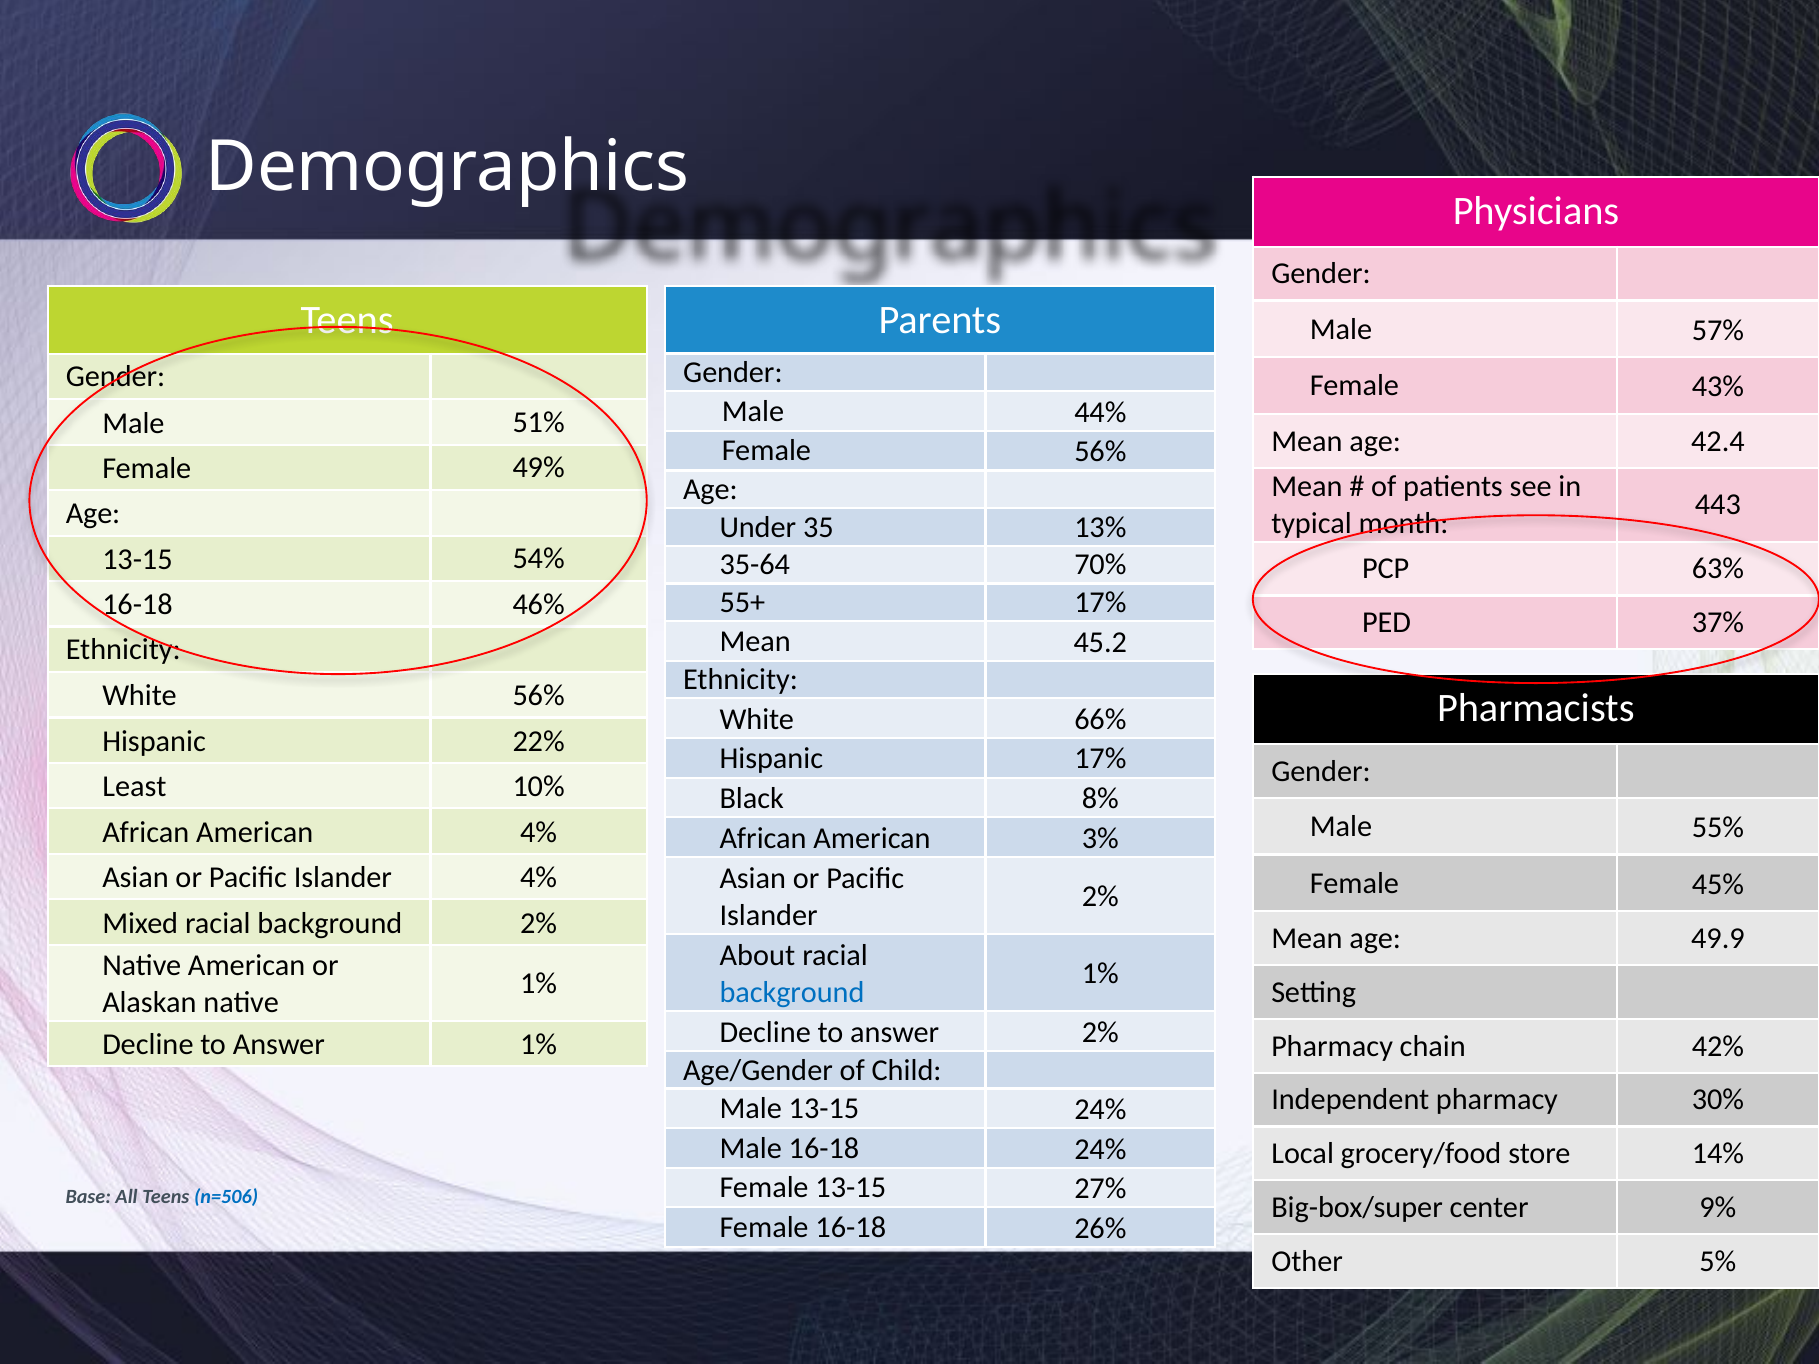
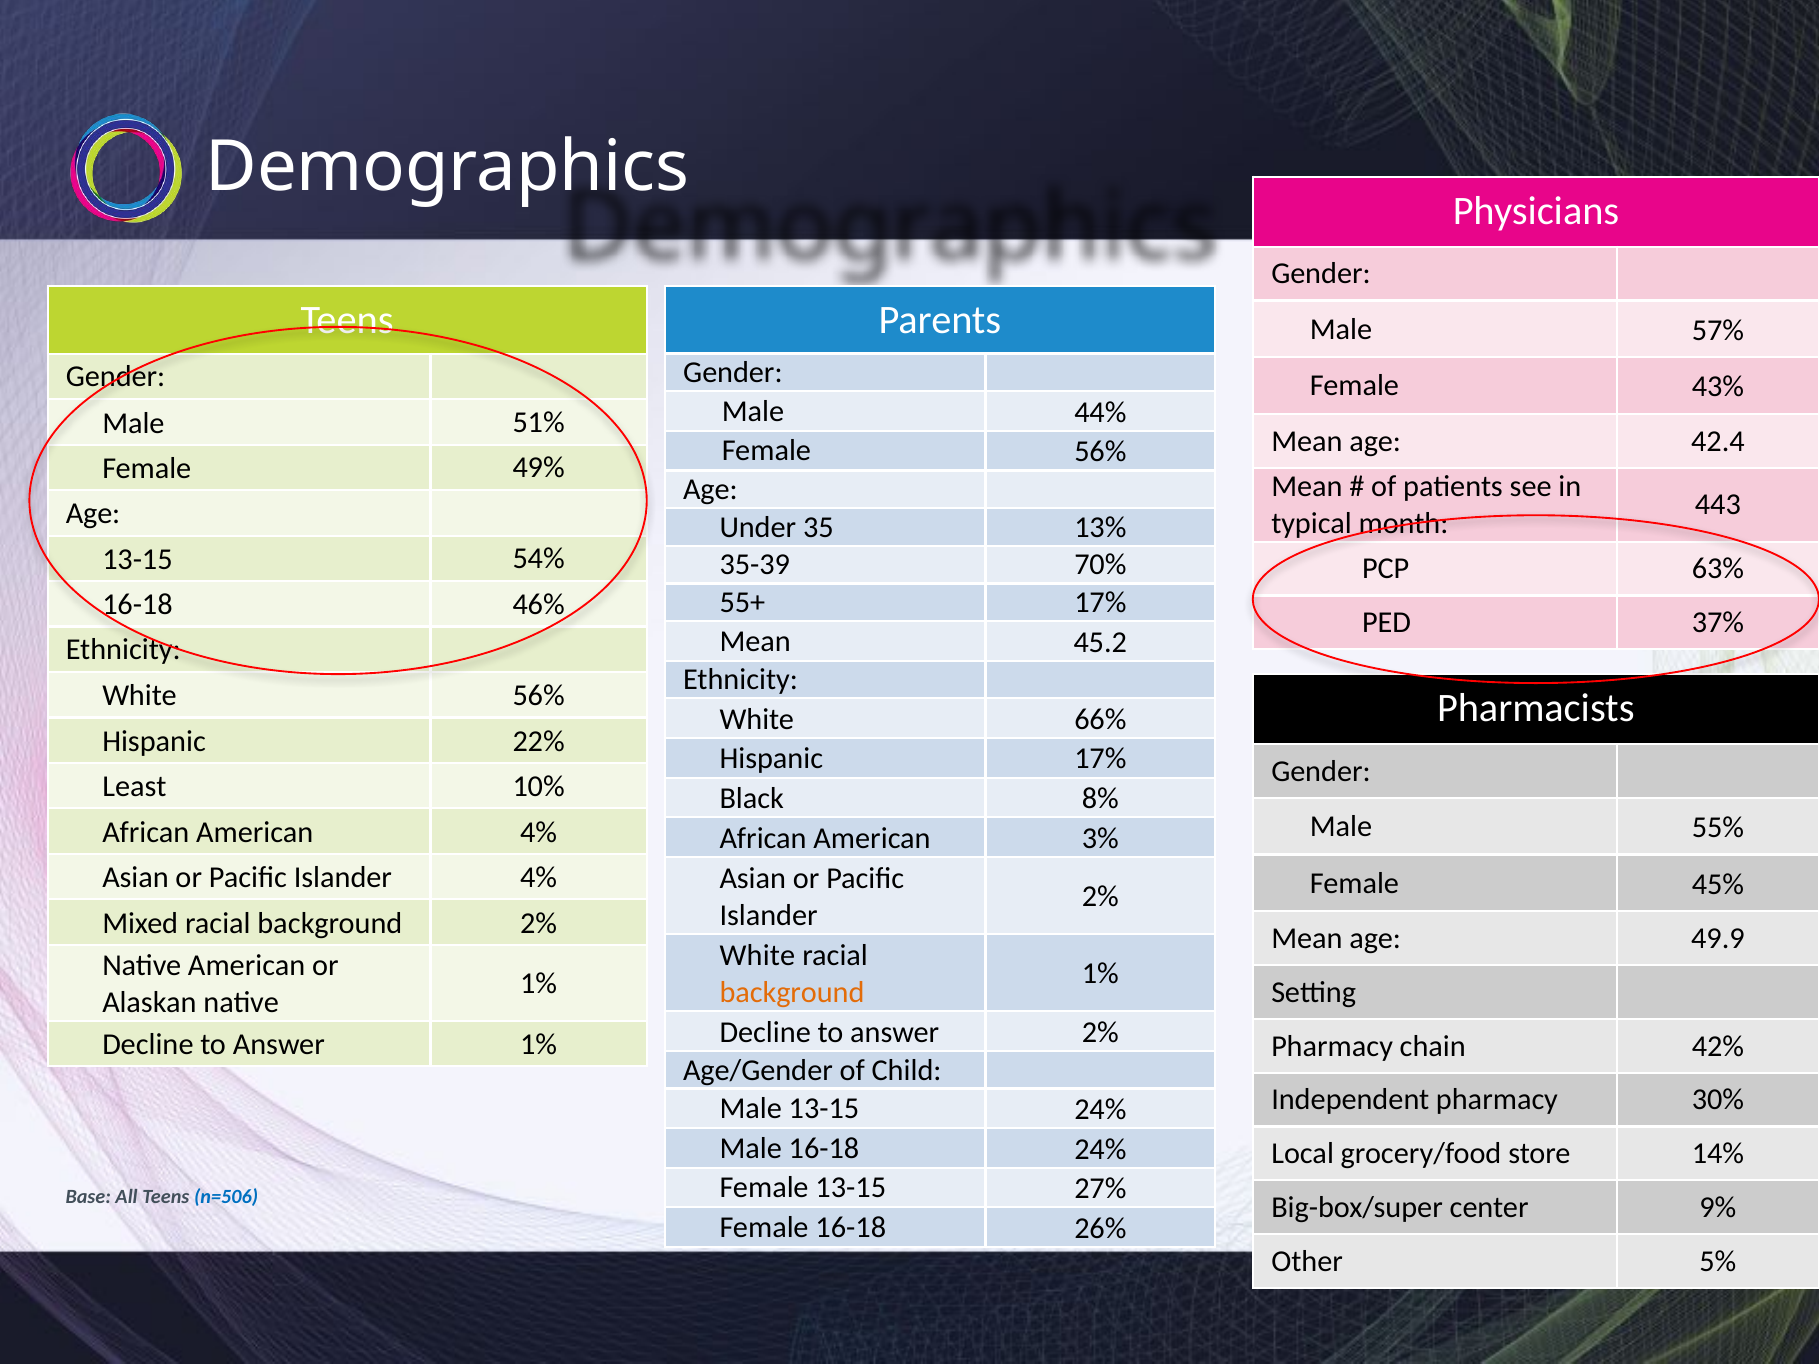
35-64: 35-64 -> 35-39
About at (757, 956): About -> White
background at (792, 993) colour: blue -> orange
